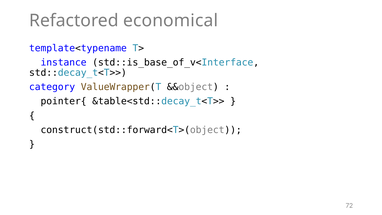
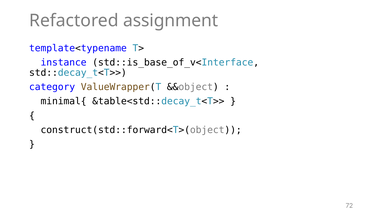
economical: economical -> assignment
pointer{: pointer{ -> minimal{
